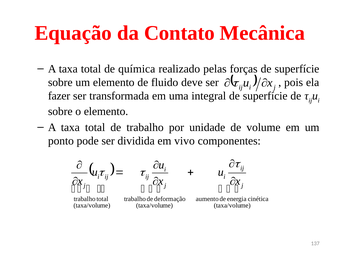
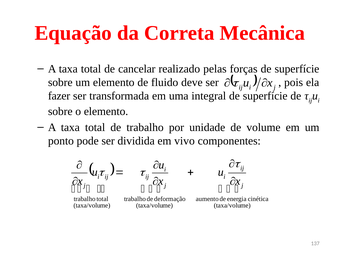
Contato: Contato -> Correta
química: química -> cancelar
